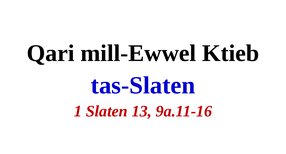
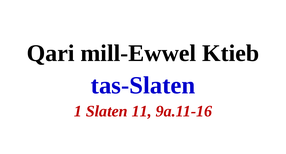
13: 13 -> 11
